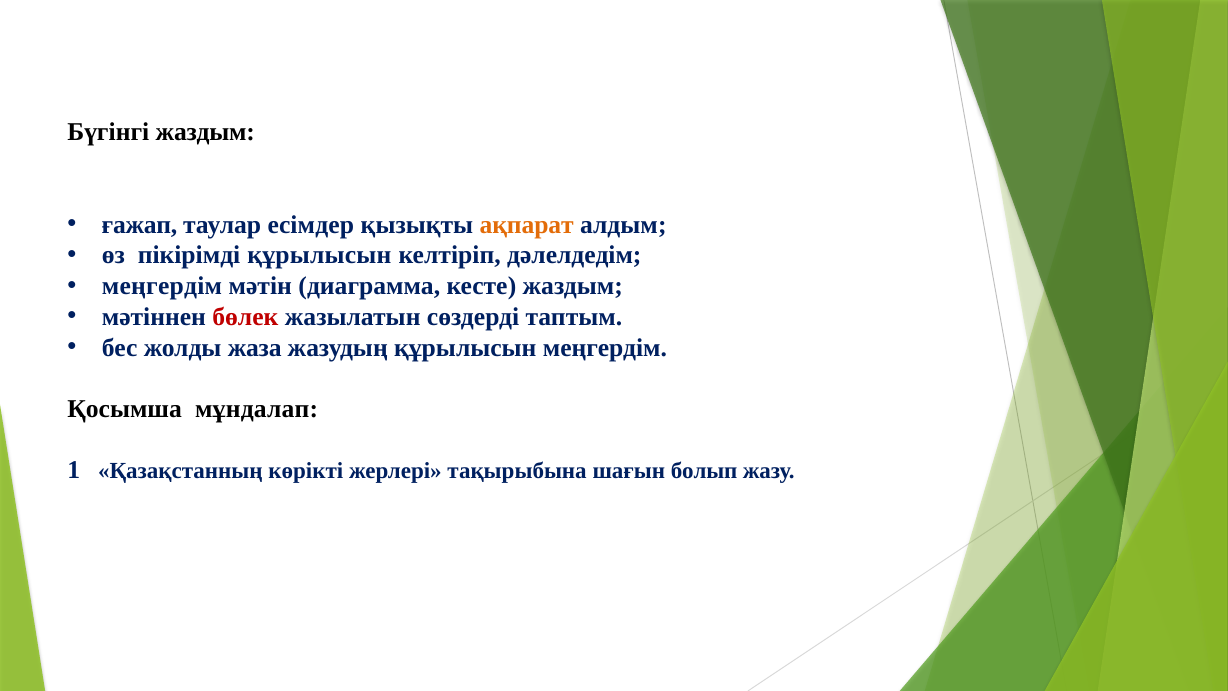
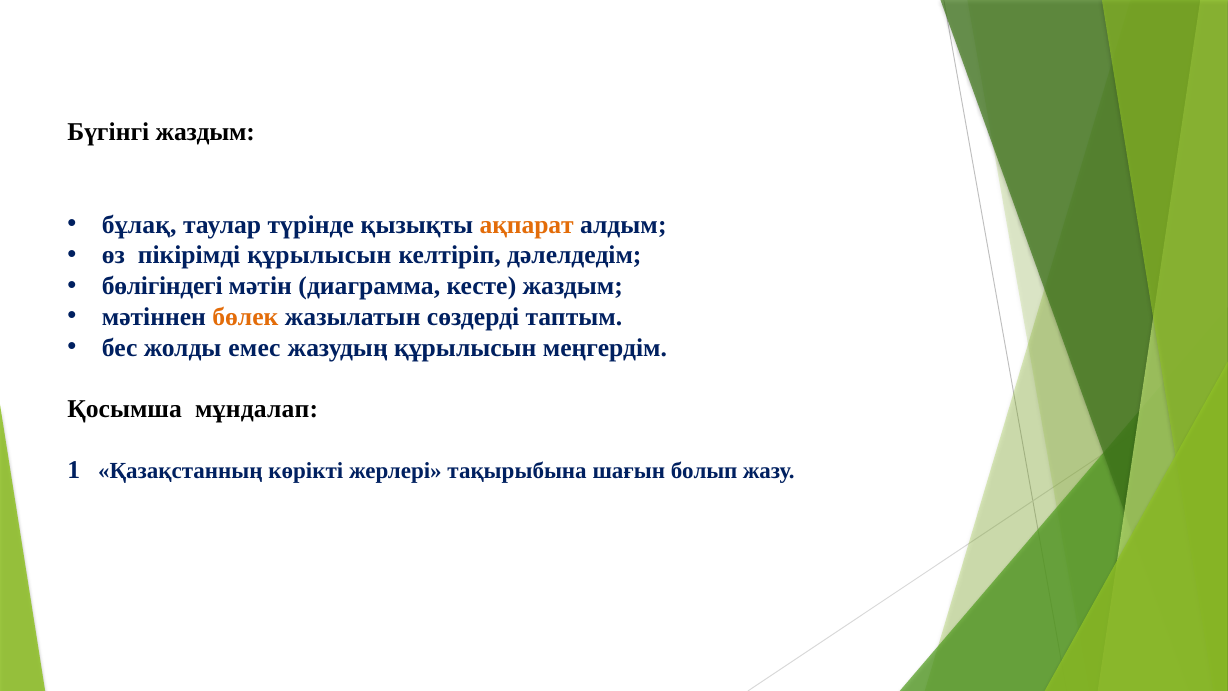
ғажап: ғажап -> бұлақ
есімдер: есімдер -> түрінде
меңгердім at (162, 286): меңгердім -> бөлігіндегі
бөлек colour: red -> orange
жаза: жаза -> емес
